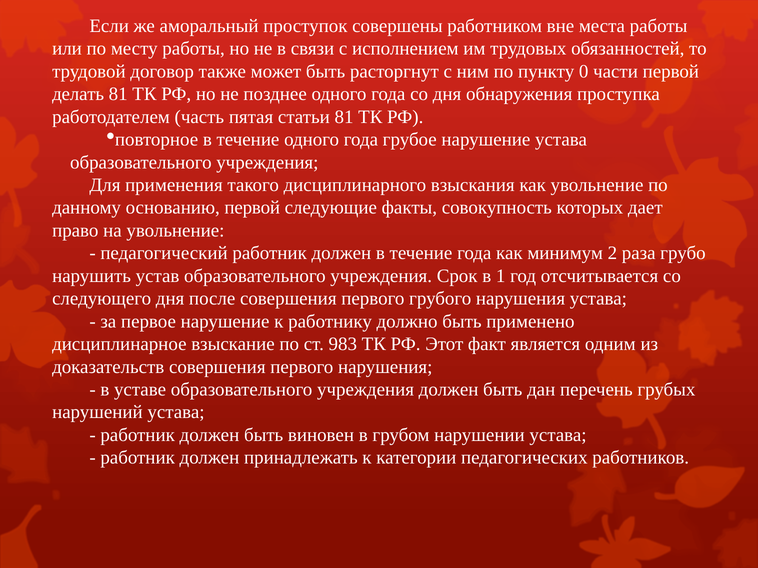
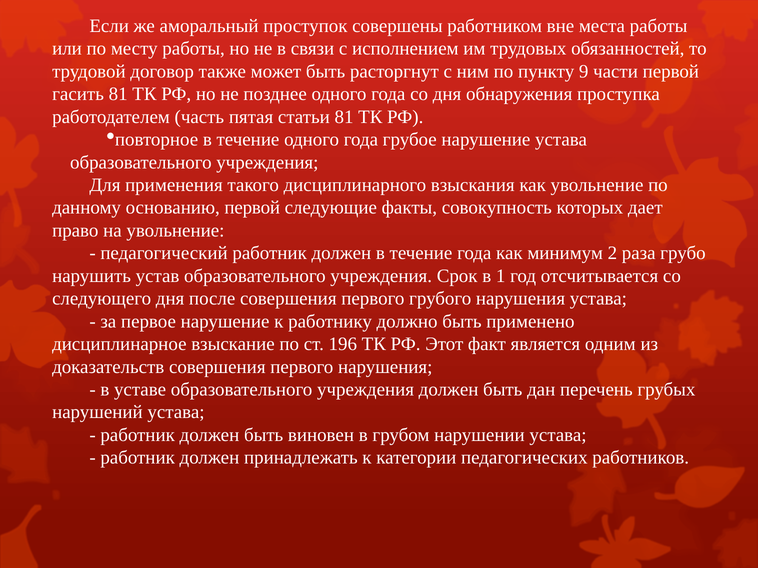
0: 0 -> 9
делать: делать -> гасить
983: 983 -> 196
